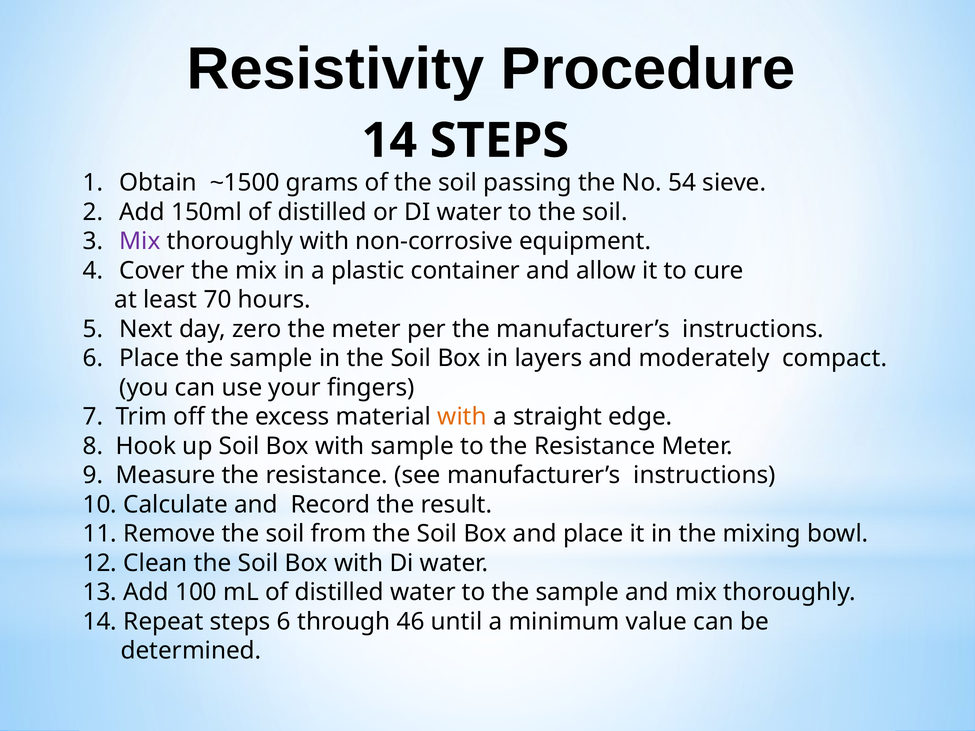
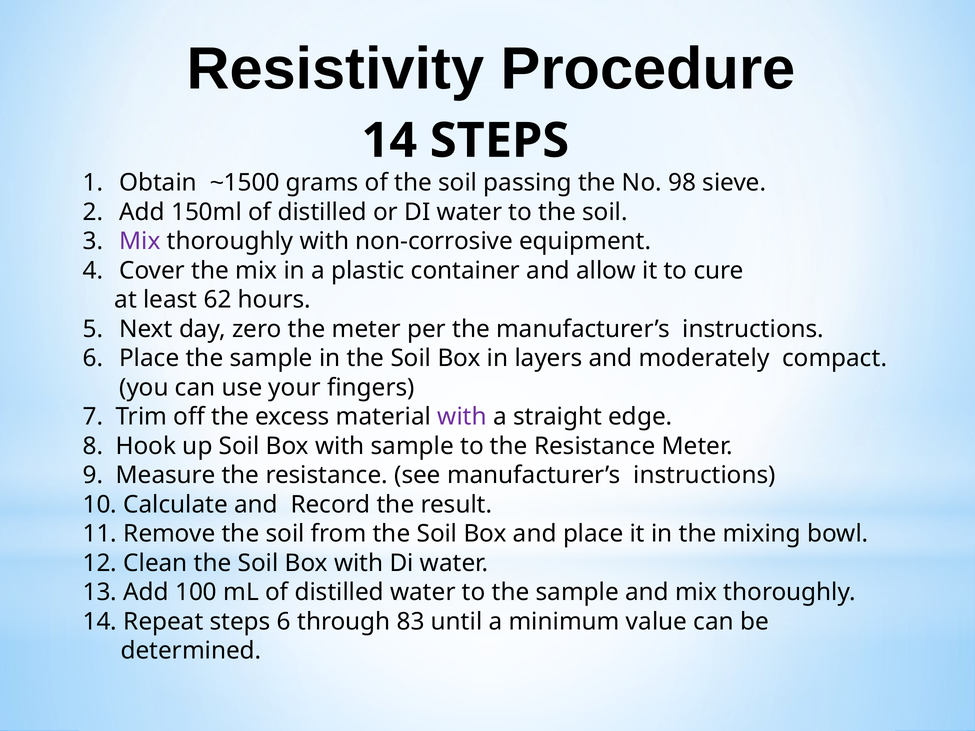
54: 54 -> 98
70: 70 -> 62
with at (462, 417) colour: orange -> purple
46: 46 -> 83
